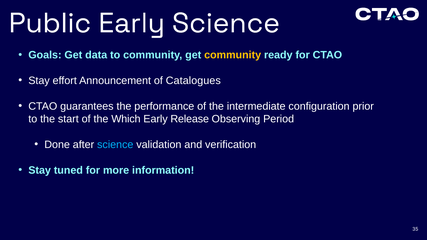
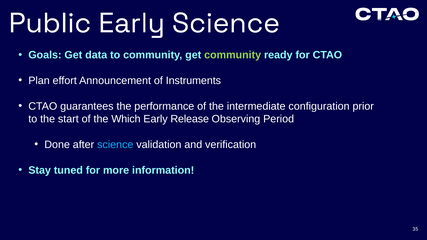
community at (233, 55) colour: yellow -> light green
Stay at (39, 81): Stay -> Plan
Catalogues: Catalogues -> Instruments
